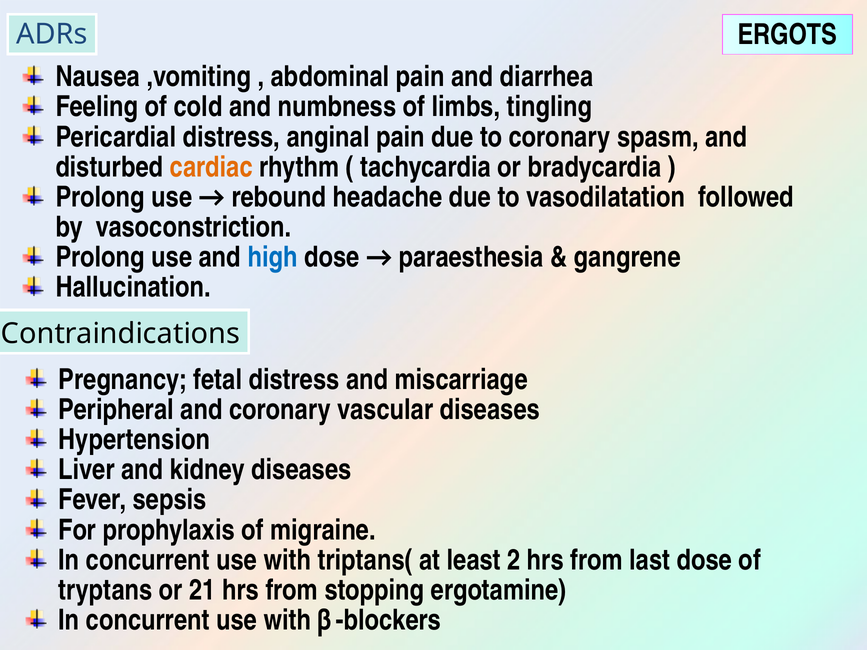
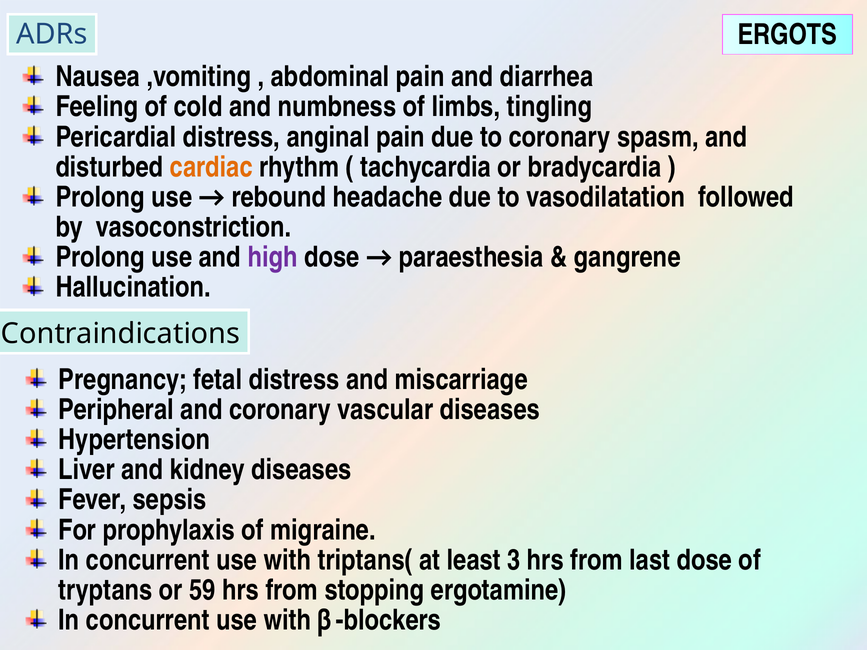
high colour: blue -> purple
2: 2 -> 3
21: 21 -> 59
